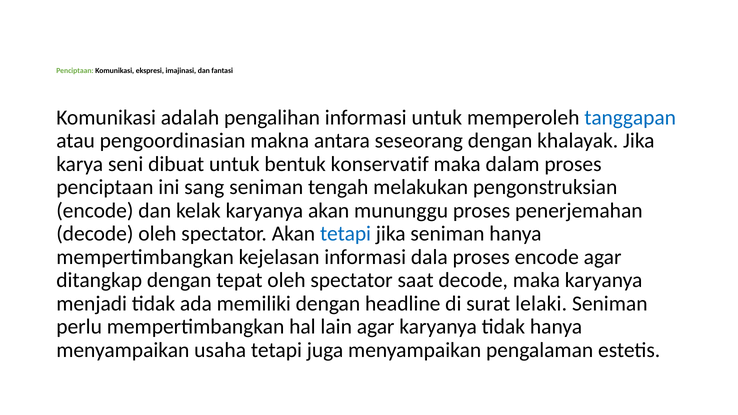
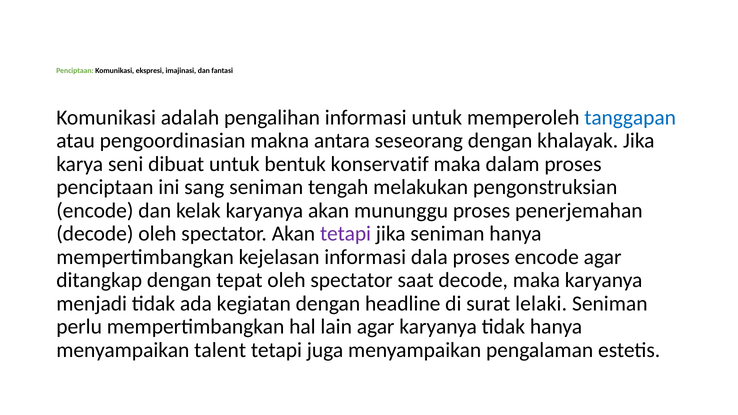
tetapi at (346, 234) colour: blue -> purple
memiliki: memiliki -> kegiatan
usaha: usaha -> talent
